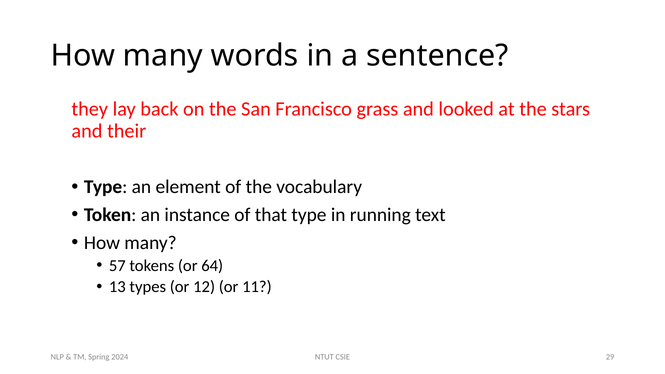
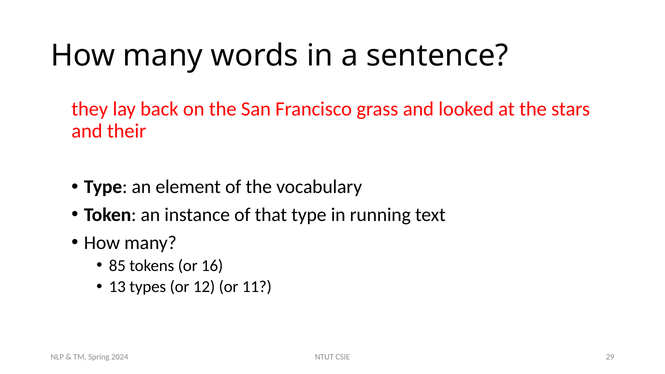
57: 57 -> 85
64: 64 -> 16
